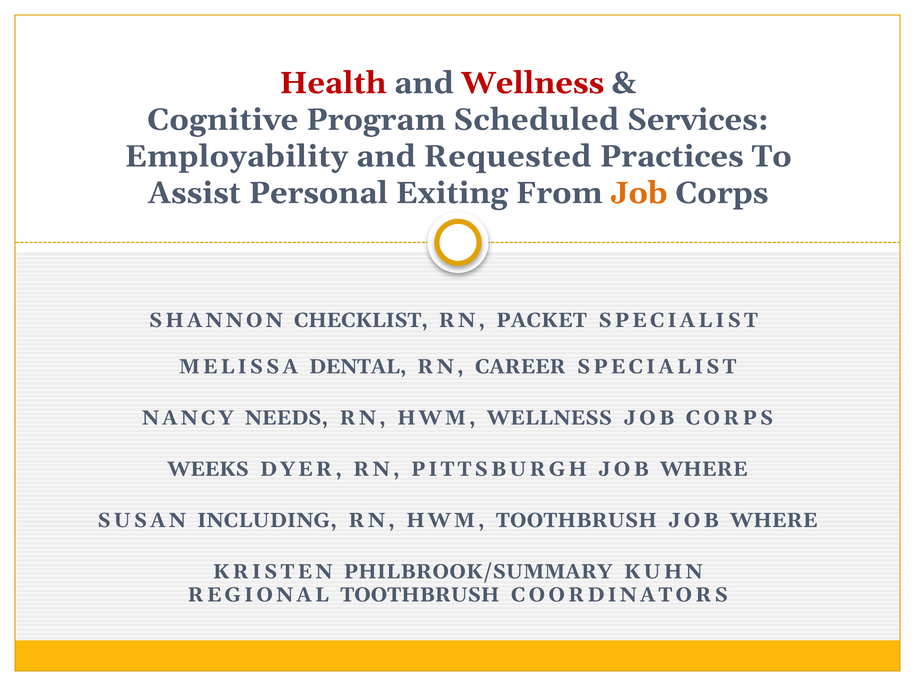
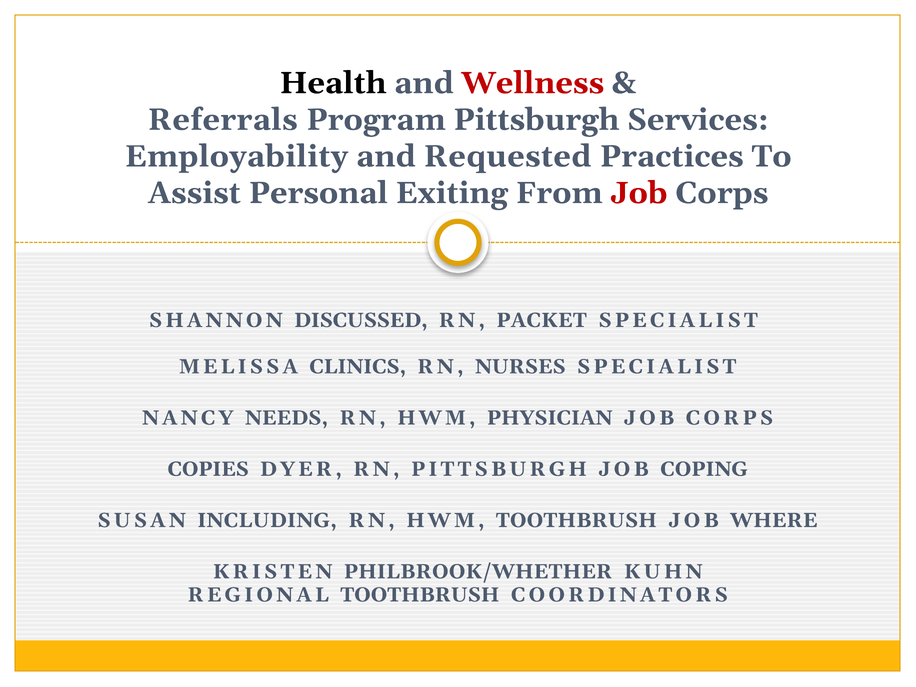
Health colour: red -> black
Cognitive: Cognitive -> Referrals
Program Scheduled: Scheduled -> Pittsburgh
Job at (639, 193) colour: orange -> red
CHECKLIST: CHECKLIST -> DISCUSSED
DENTAL: DENTAL -> CLINICS
CAREER: CAREER -> NURSES
HWM WELLNESS: WELLNESS -> PHYSICIAN
WEEKS: WEEKS -> COPIES
PITTSBURGH JOB WHERE: WHERE -> COPING
PHILBROOK/SUMMARY: PHILBROOK/SUMMARY -> PHILBROOK/WHETHER
